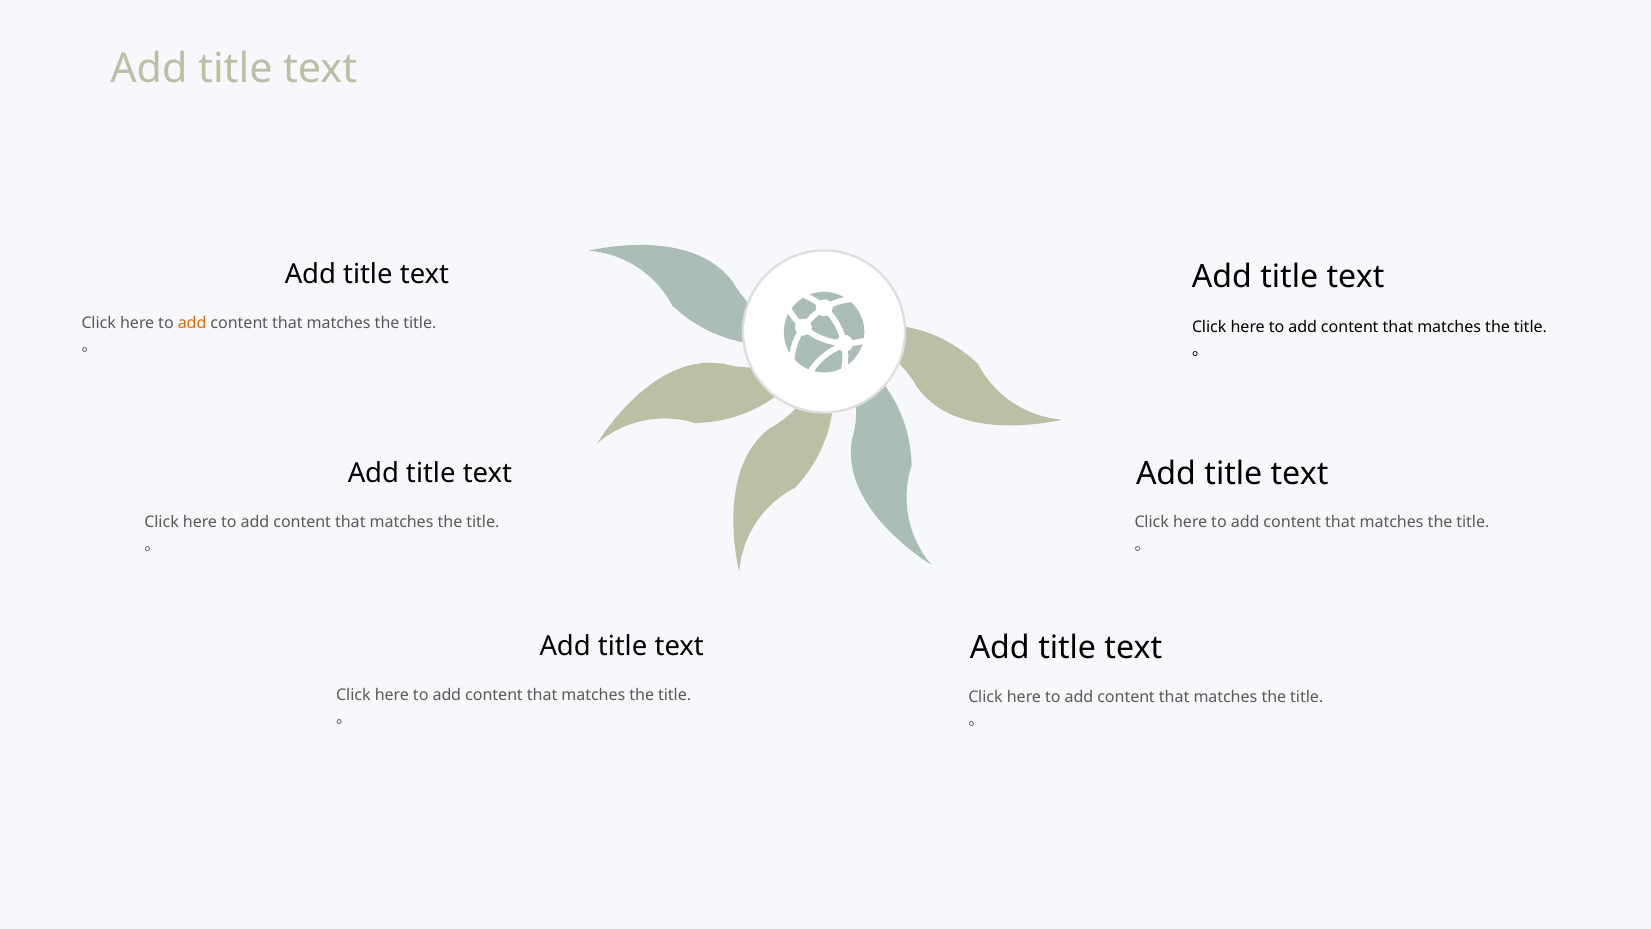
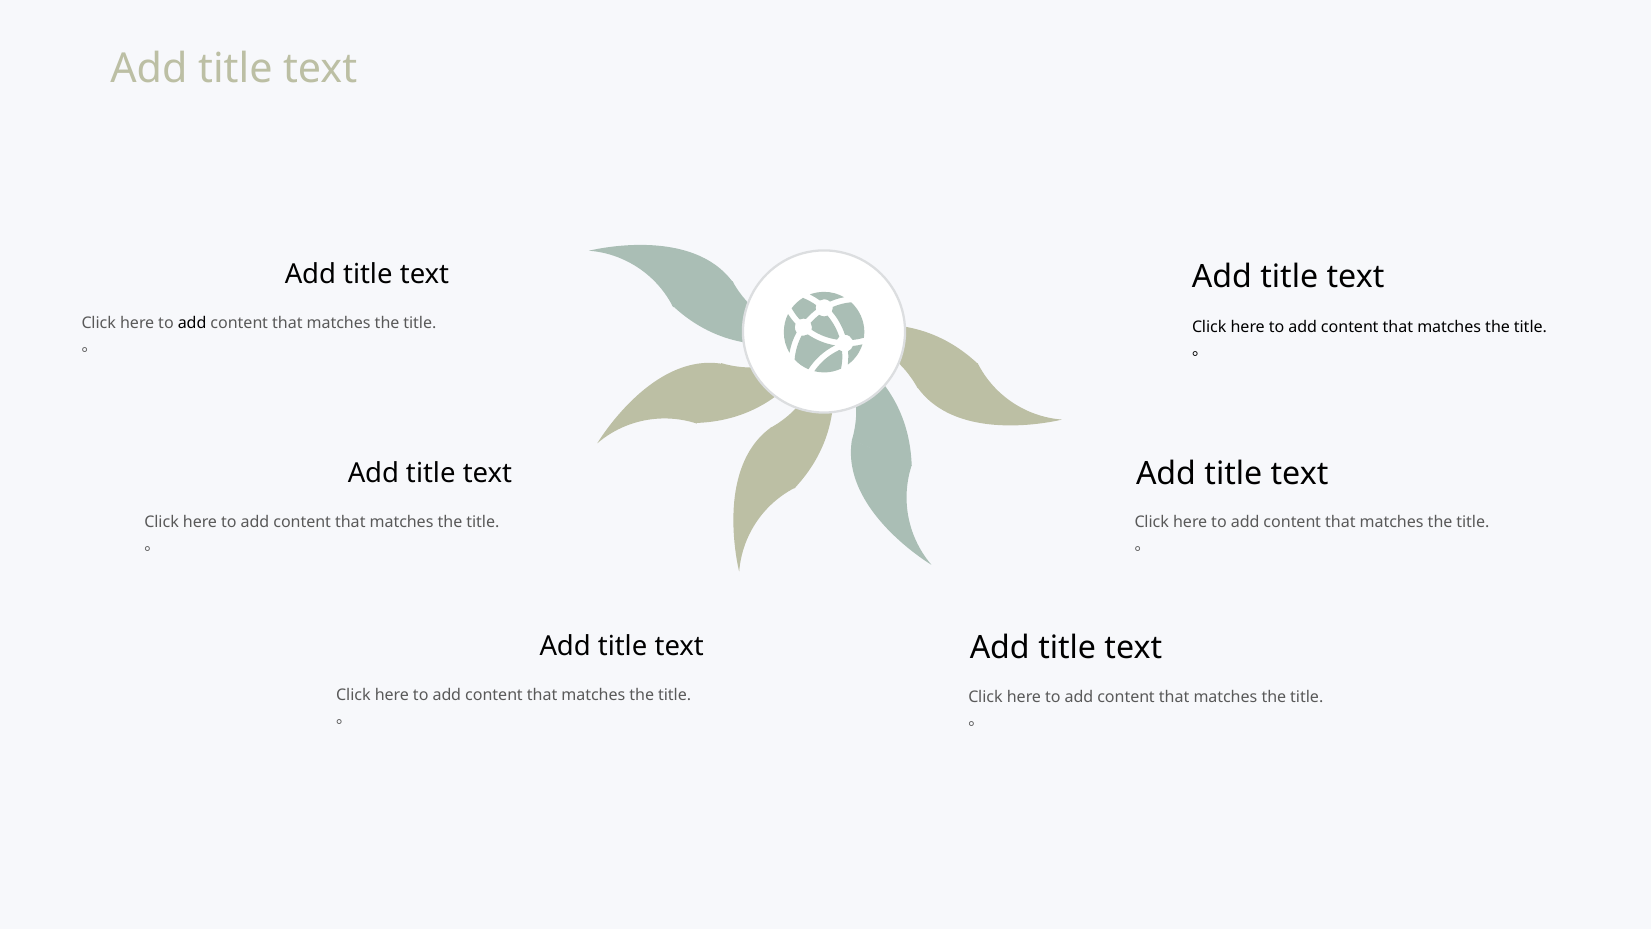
add at (192, 323) colour: orange -> black
